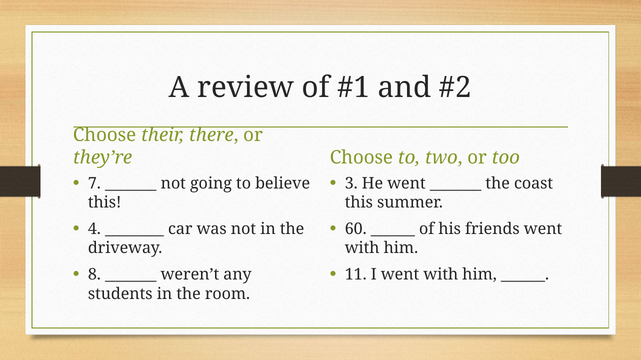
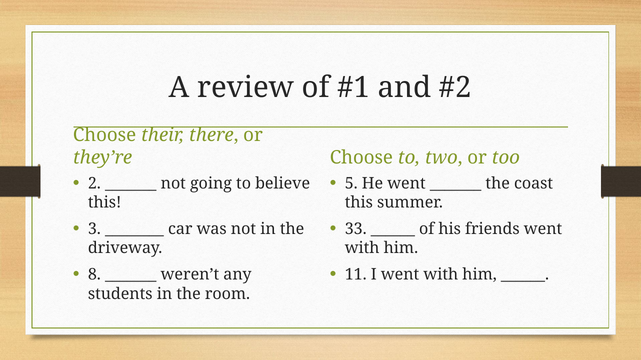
7: 7 -> 2
3: 3 -> 5
4: 4 -> 3
60: 60 -> 33
